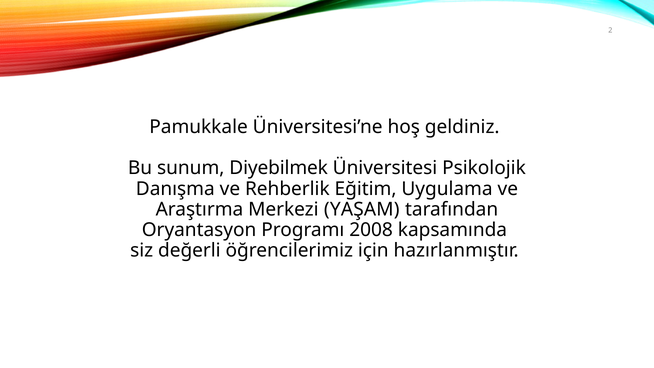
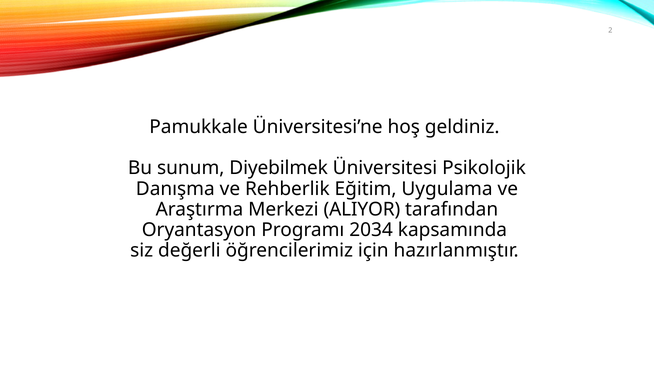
YAŞAM: YAŞAM -> ALIYOR
2008: 2008 -> 2034
